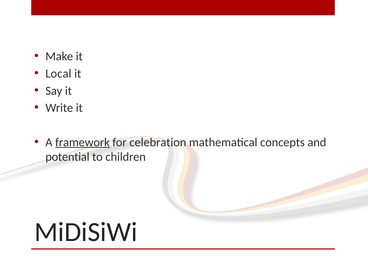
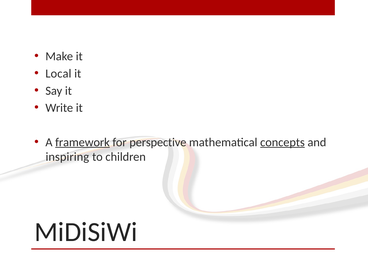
celebration: celebration -> perspective
concepts underline: none -> present
potential: potential -> inspiring
